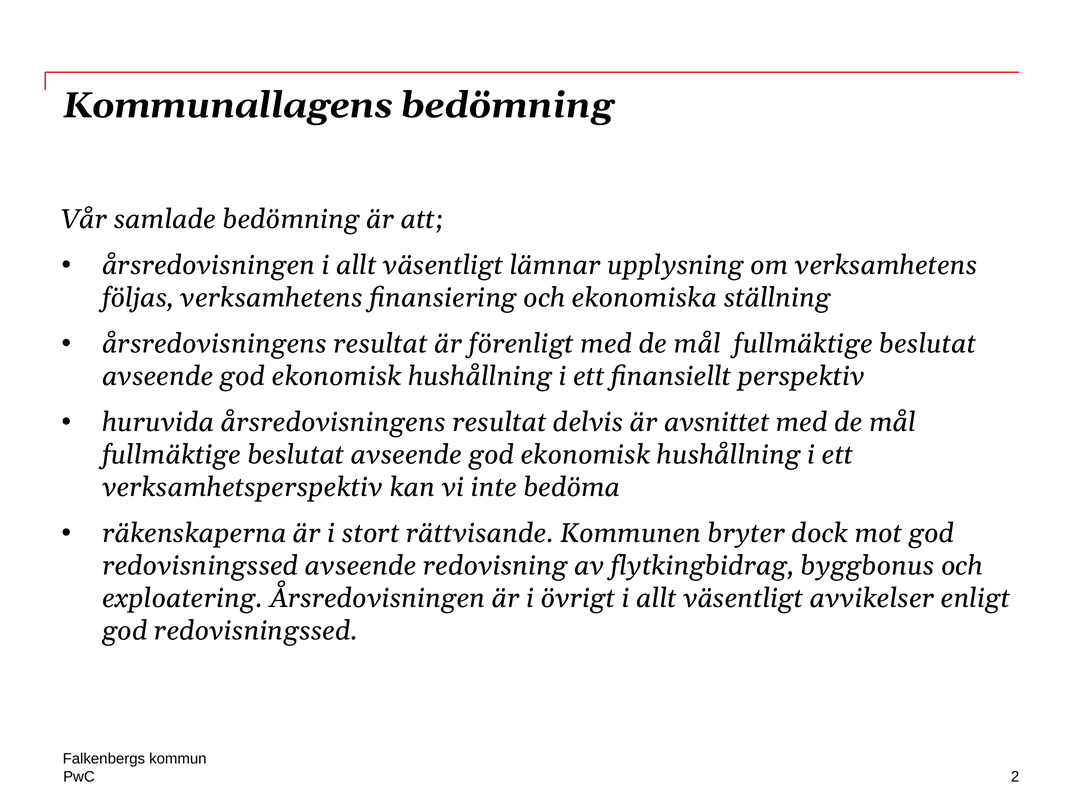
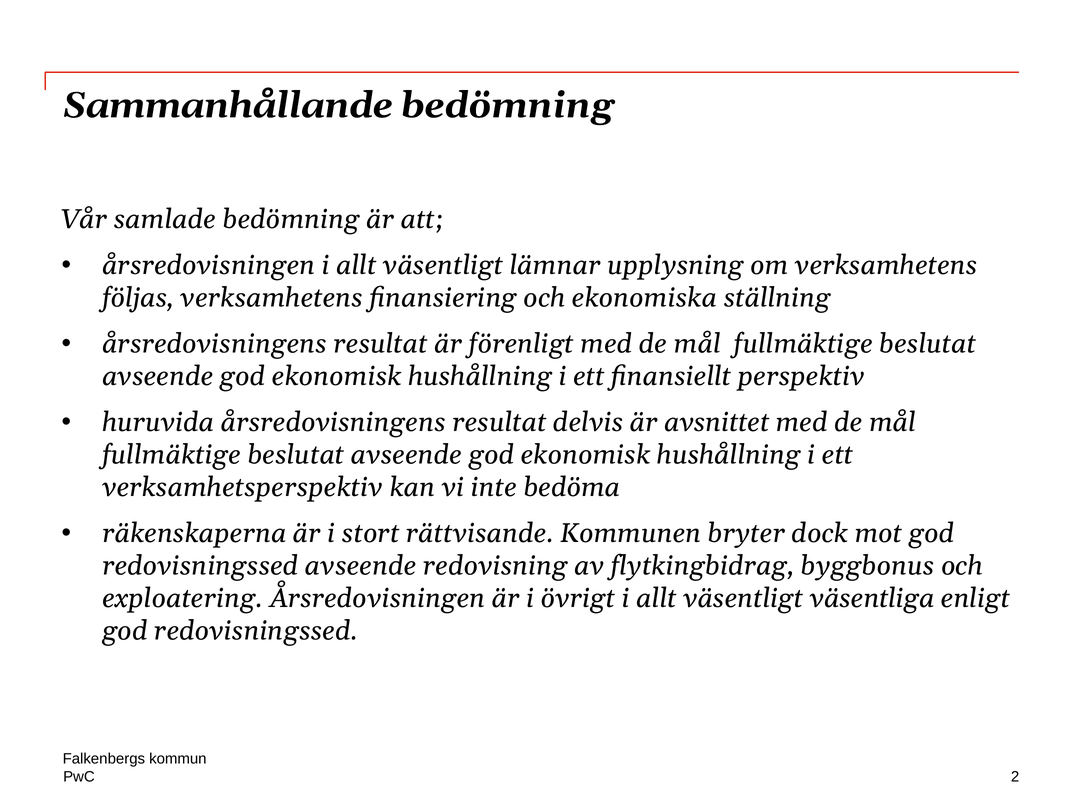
Kommunallagens: Kommunallagens -> Sammanhållande
avvikelser: avvikelser -> väsentliga
